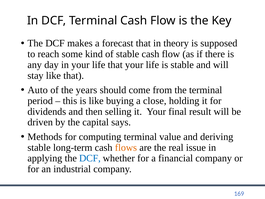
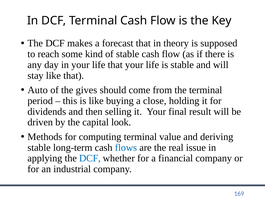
years: years -> gives
says: says -> look
flows colour: orange -> blue
